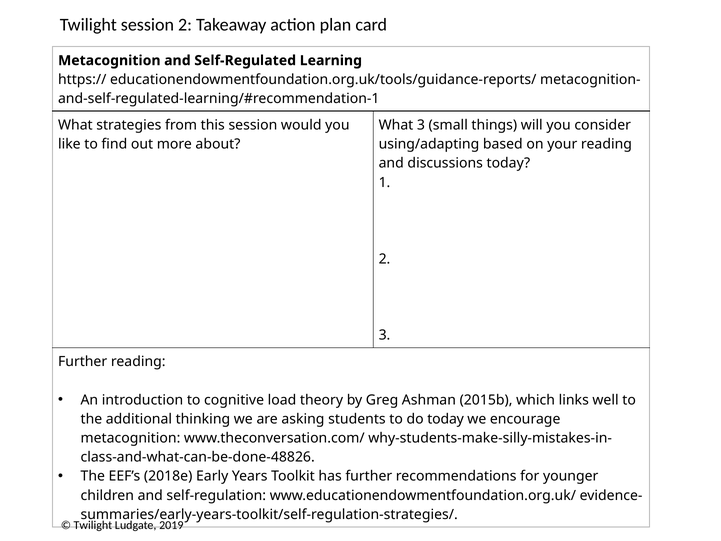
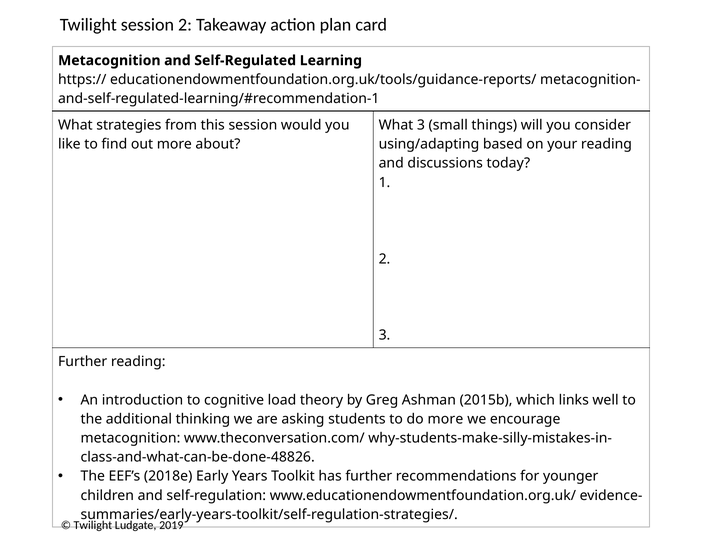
do today: today -> more
